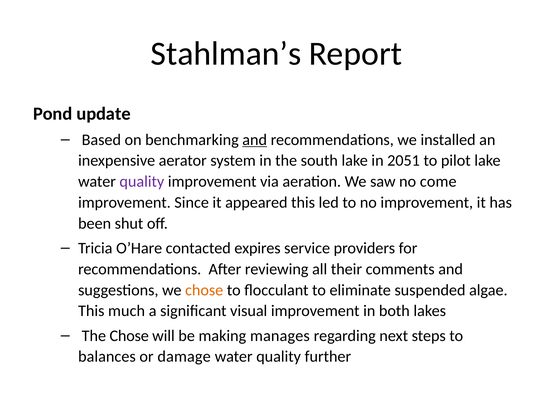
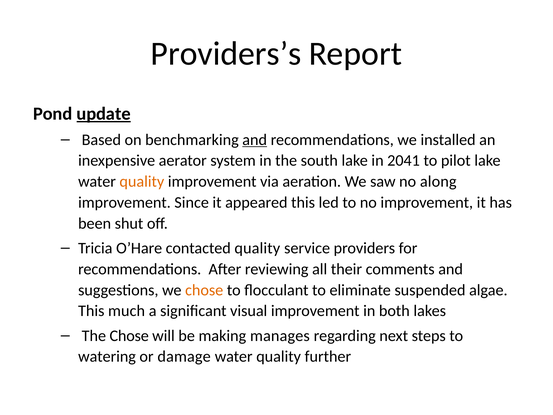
Stahlman’s: Stahlman’s -> Providers’s
update underline: none -> present
2051: 2051 -> 2041
quality at (142, 181) colour: purple -> orange
come: come -> along
contacted expires: expires -> quality
balances: balances -> watering
